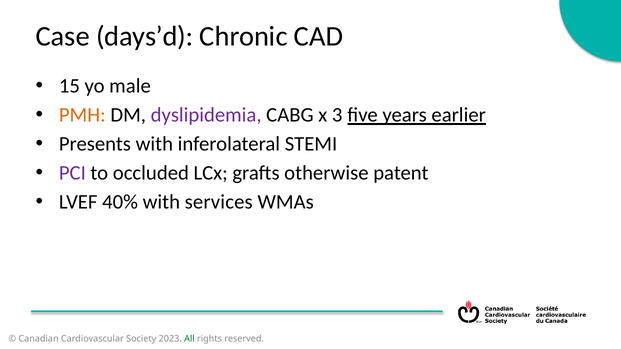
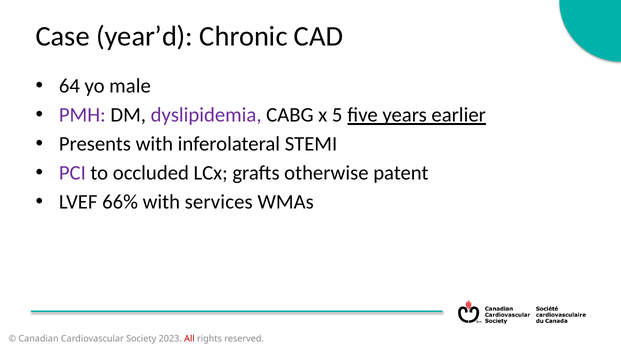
days’d: days’d -> year’d
15: 15 -> 64
PMH colour: orange -> purple
3: 3 -> 5
40%: 40% -> 66%
All colour: green -> red
